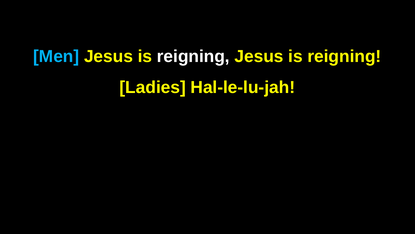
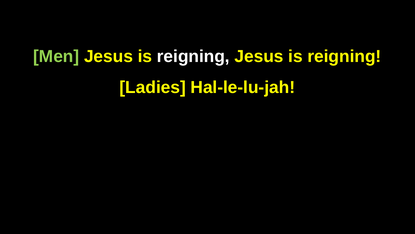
Men colour: light blue -> light green
